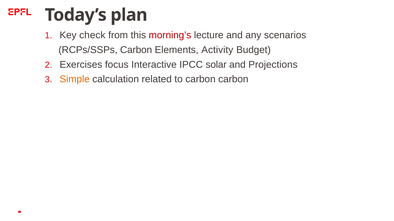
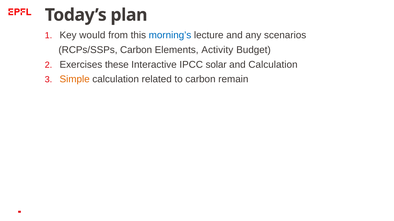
check: check -> would
morning’s colour: red -> blue
focus: focus -> these
and Projections: Projections -> Calculation
carbon carbon: carbon -> remain
